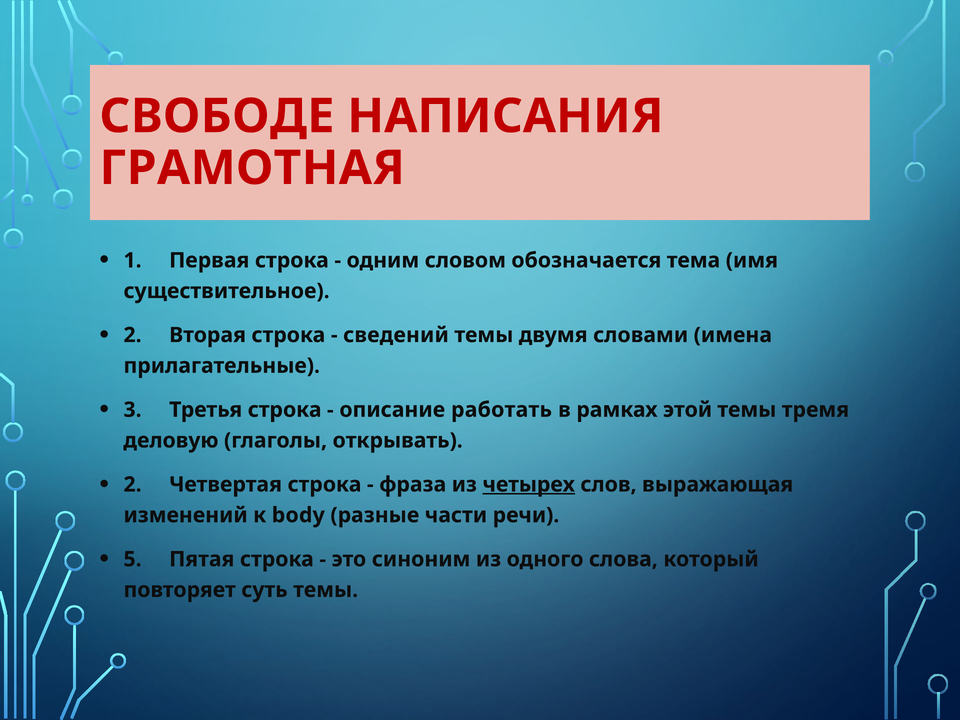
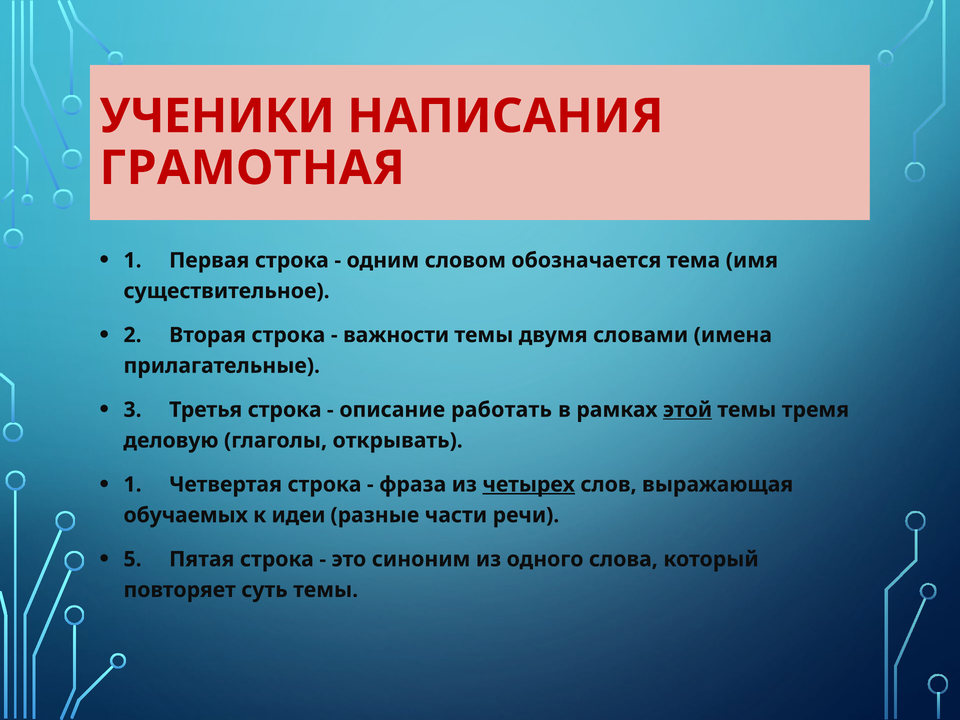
СВОБОДЕ: СВОБОДЕ -> УЧЕНИКИ
сведений: сведений -> важности
этой underline: none -> present
2 at (133, 485): 2 -> 1
изменений: изменений -> обучаемых
body: body -> идеи
